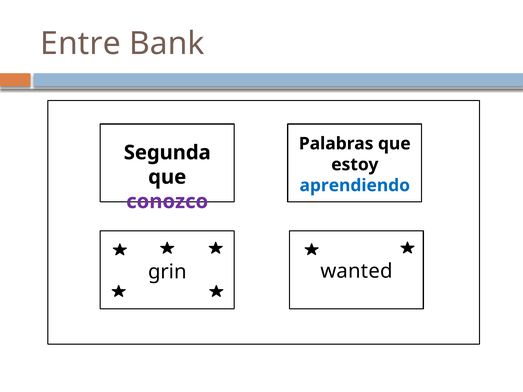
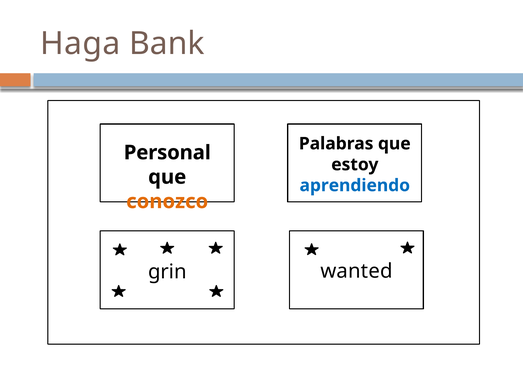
Entre: Entre -> Haga
Segunda: Segunda -> Personal
conozco colour: purple -> orange
